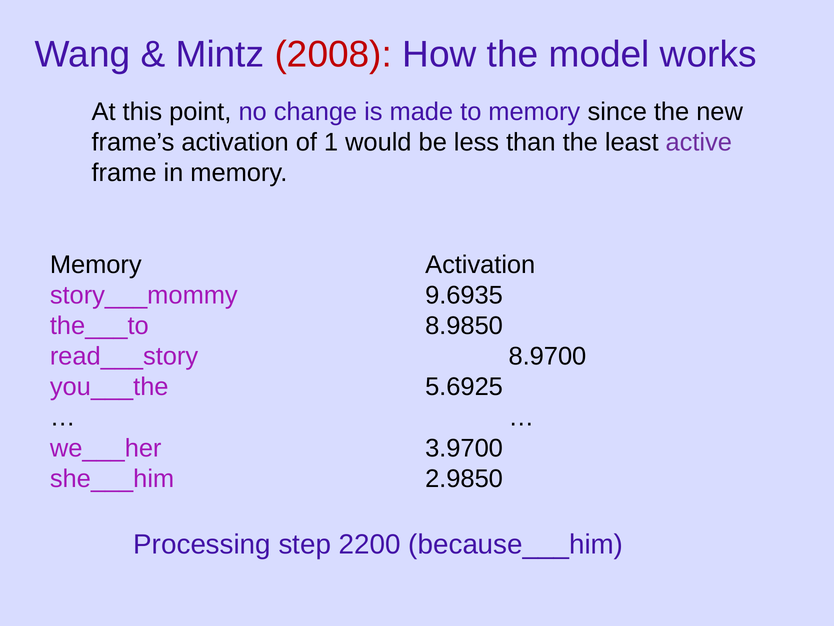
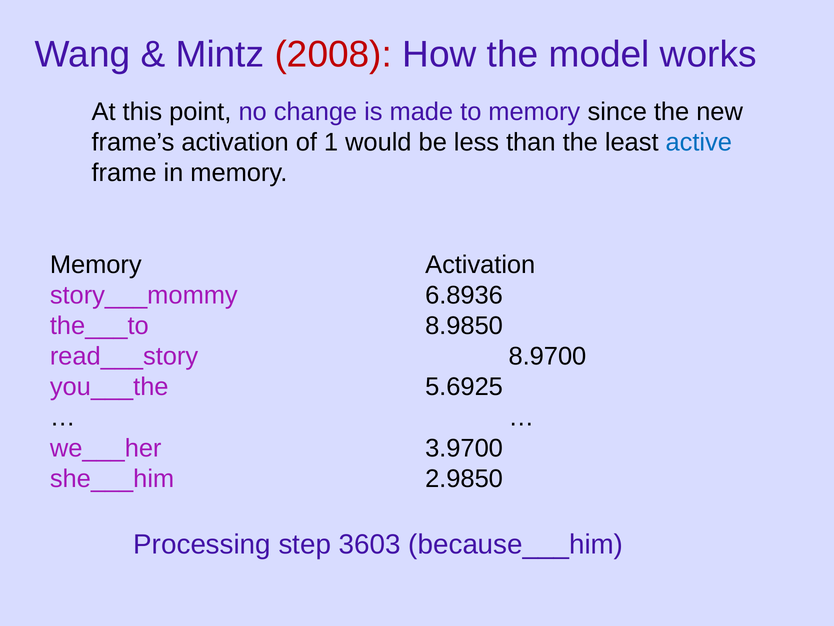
active colour: purple -> blue
9.6935: 9.6935 -> 6.8936
2200: 2200 -> 3603
